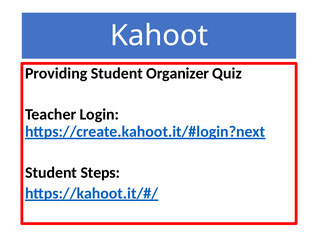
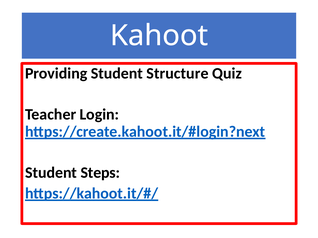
Organizer: Organizer -> Structure
